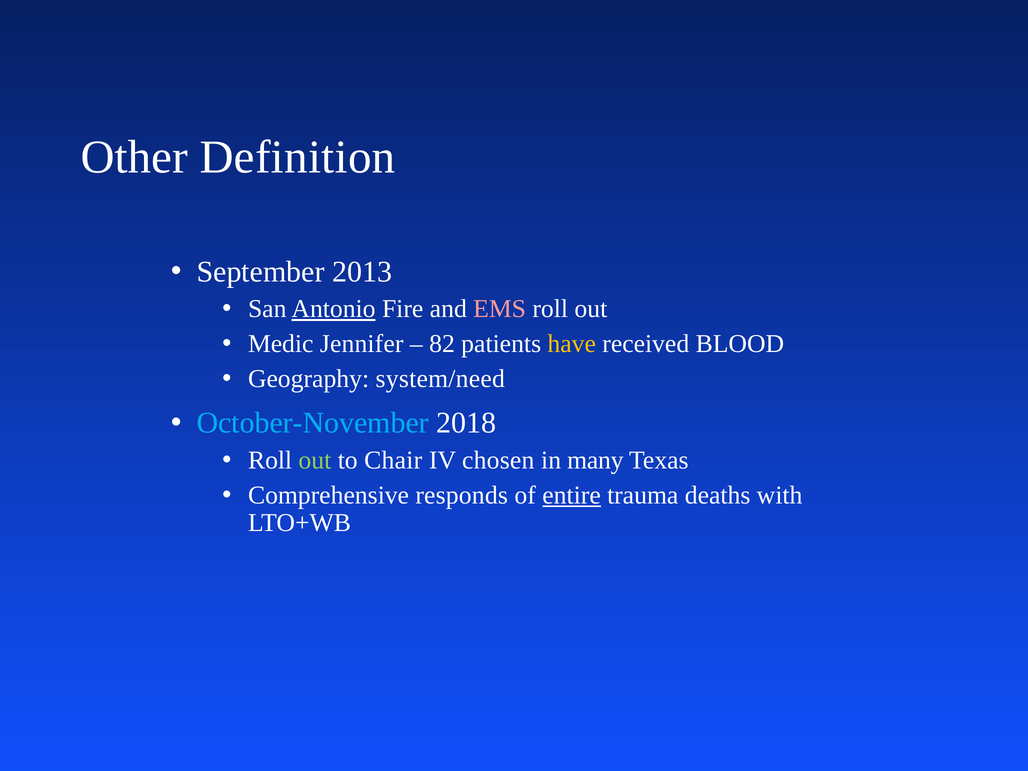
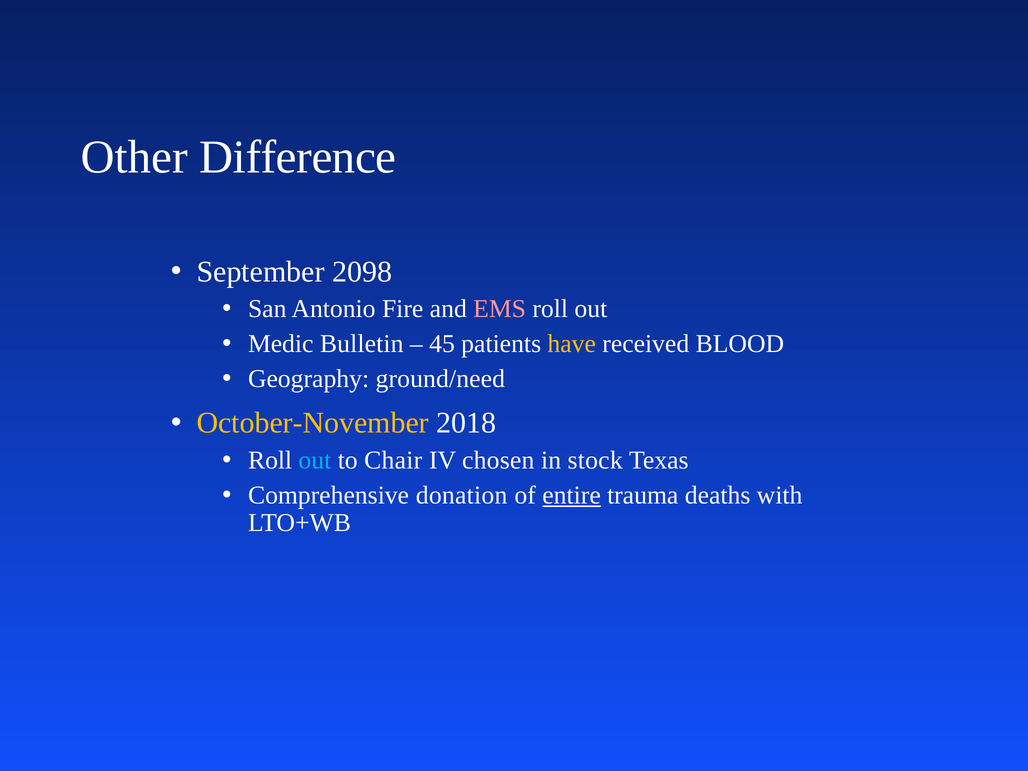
Definition: Definition -> Difference
2013: 2013 -> 2098
Antonio underline: present -> none
Jennifer: Jennifer -> Bulletin
82: 82 -> 45
system/need: system/need -> ground/need
October-November colour: light blue -> yellow
out at (315, 460) colour: light green -> light blue
many: many -> stock
responds: responds -> donation
